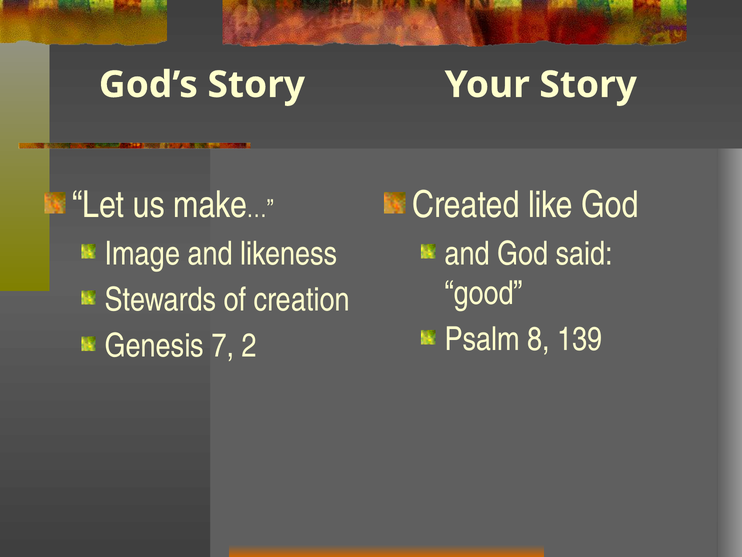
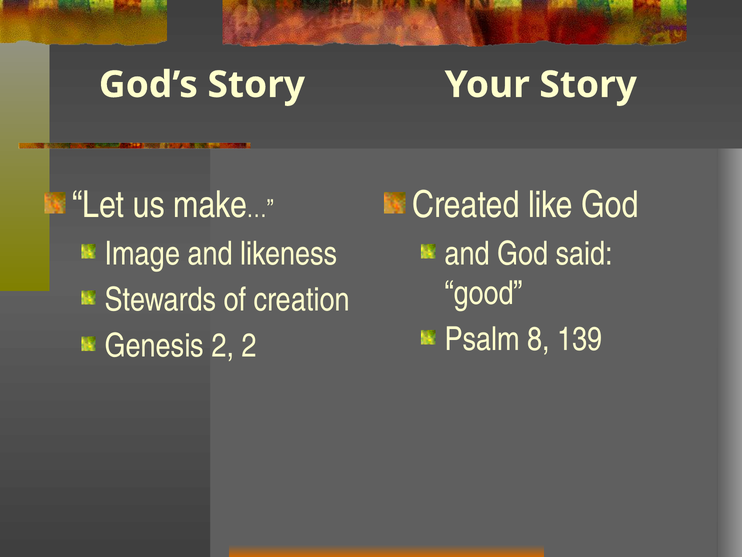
Genesis 7: 7 -> 2
